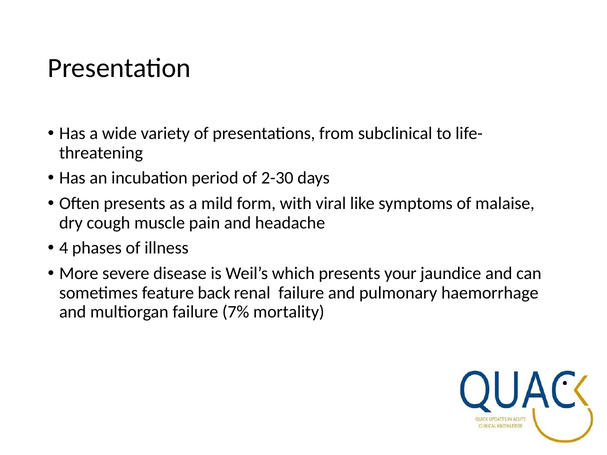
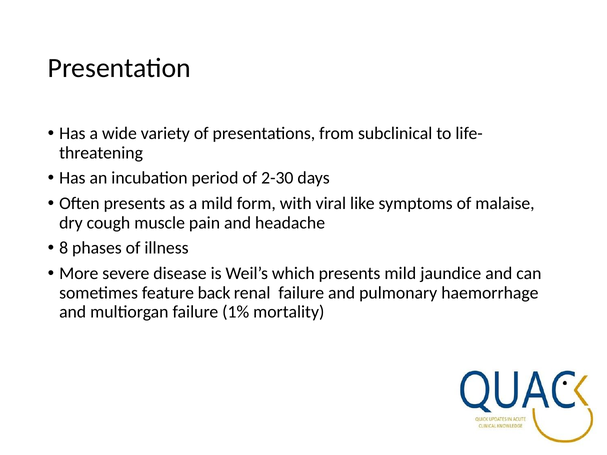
4: 4 -> 8
presents your: your -> mild
7%: 7% -> 1%
